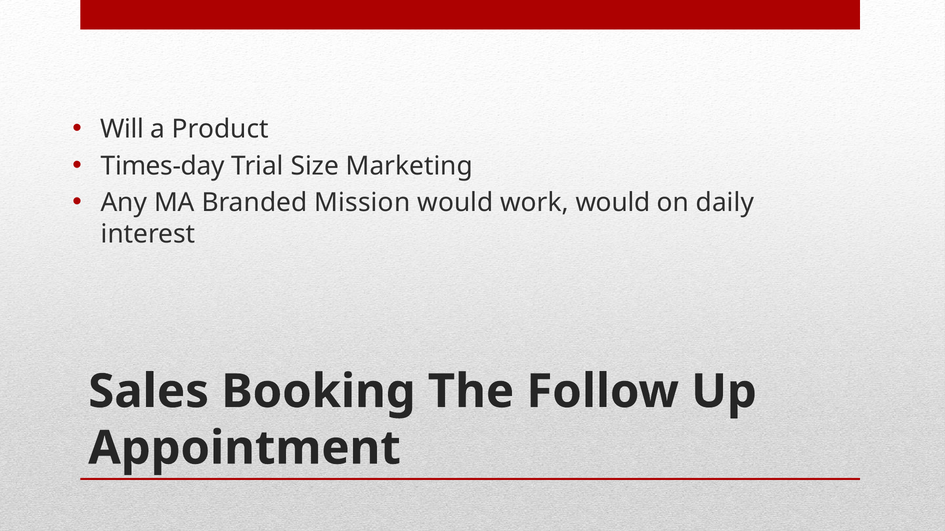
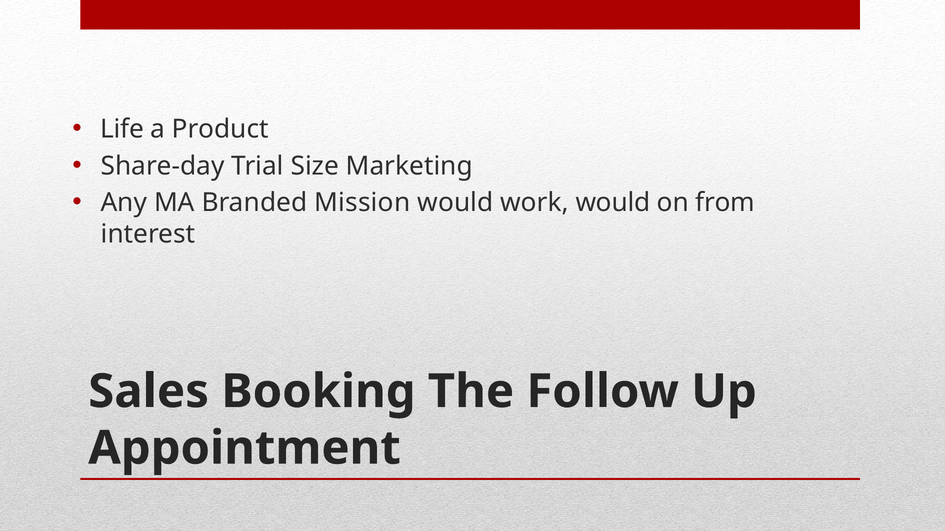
Will: Will -> Life
Times-day: Times-day -> Share-day
daily: daily -> from
